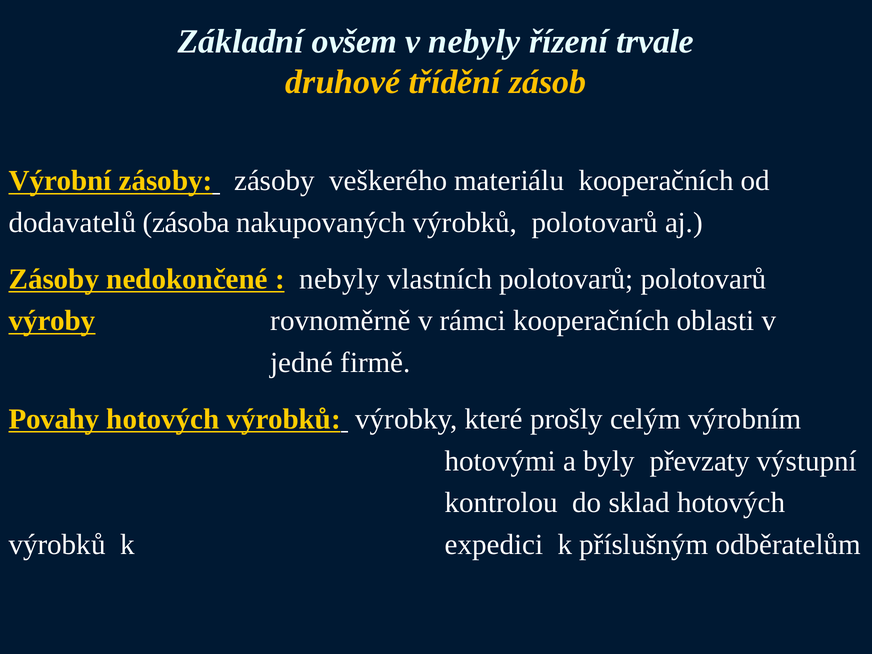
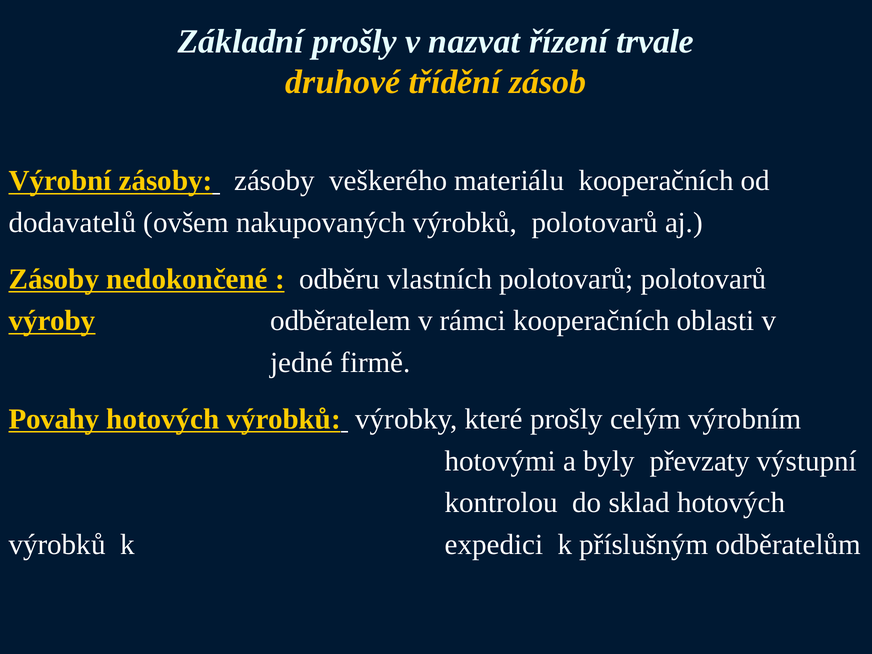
Základní ovšem: ovšem -> prošly
v nebyly: nebyly -> nazvat
zásoba: zásoba -> ovšem
nebyly at (340, 279): nebyly -> odběru
rovnoměrně: rovnoměrně -> odběratelem
